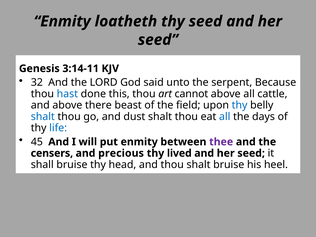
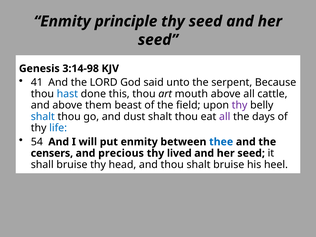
loatheth: loatheth -> principle
3:14-11: 3:14-11 -> 3:14-98
32: 32 -> 41
cannot: cannot -> mouth
there: there -> them
thy at (240, 105) colour: blue -> purple
all at (225, 117) colour: blue -> purple
45: 45 -> 54
thee colour: purple -> blue
